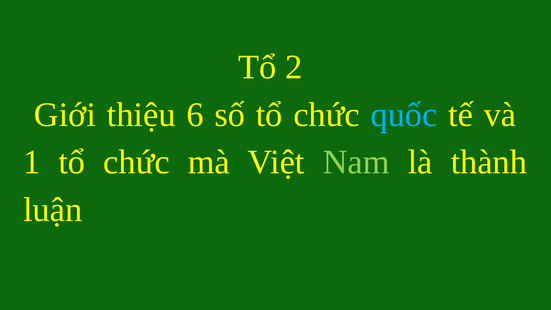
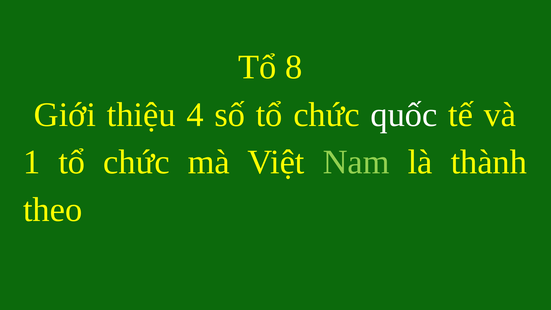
2: 2 -> 8
6: 6 -> 4
quốc colour: light blue -> white
luận: luận -> theo
